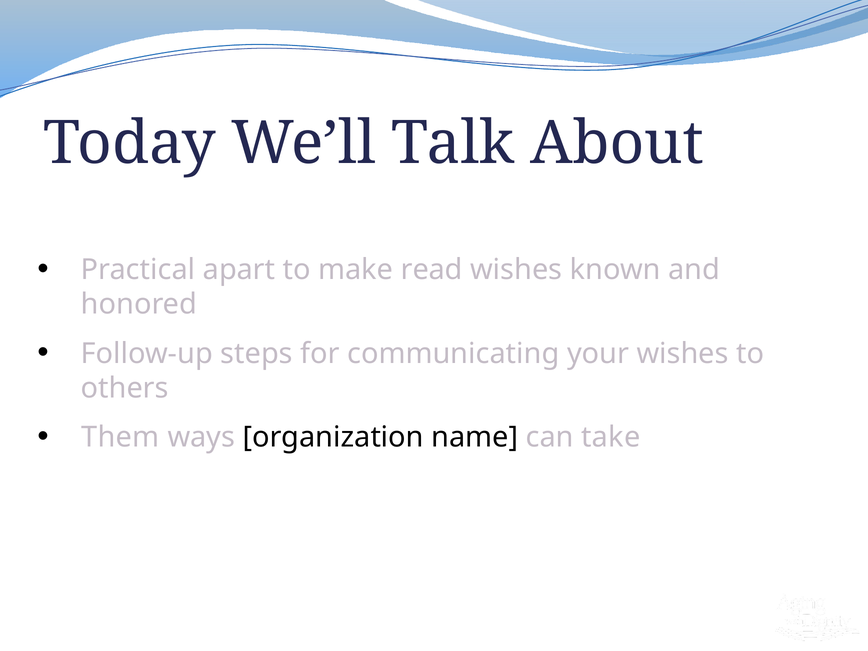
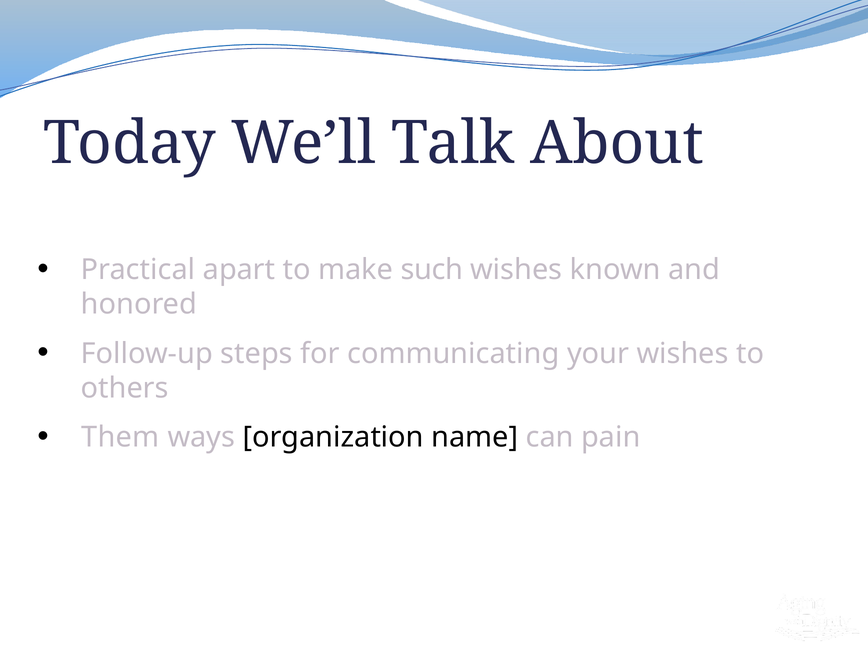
read: read -> such
take: take -> pain
